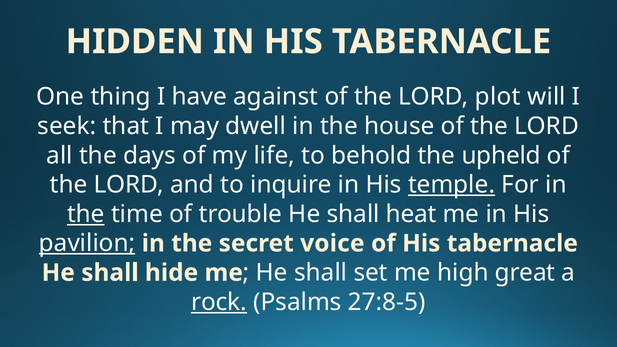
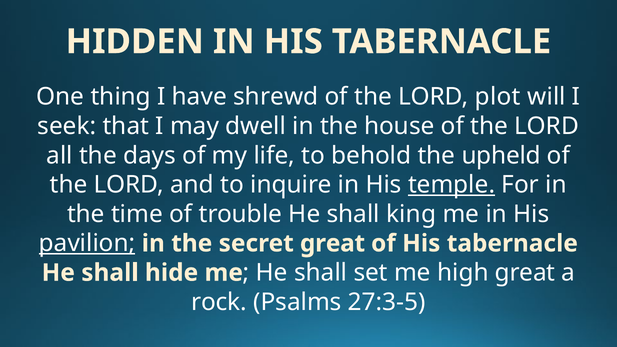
against: against -> shrewd
the at (86, 214) underline: present -> none
heat: heat -> king
secret voice: voice -> great
rock underline: present -> none
27:8-5: 27:8-5 -> 27:3-5
